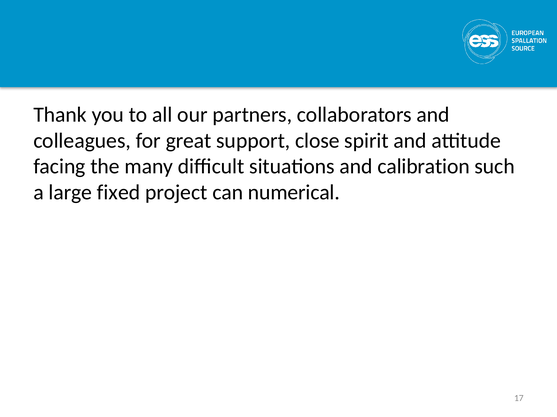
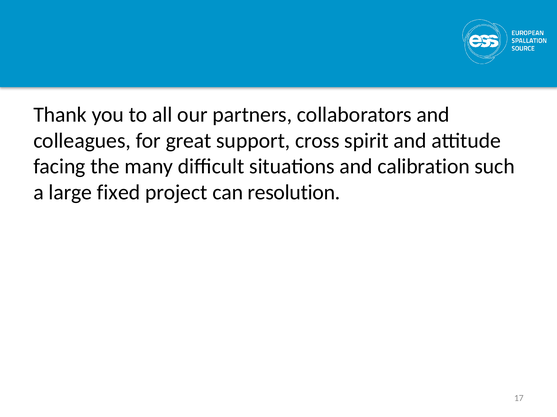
close: close -> cross
numerical: numerical -> resolution
